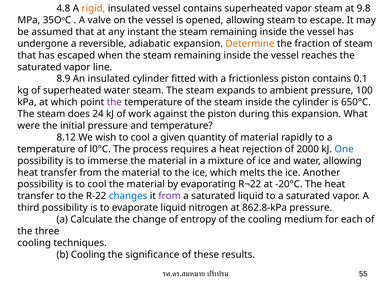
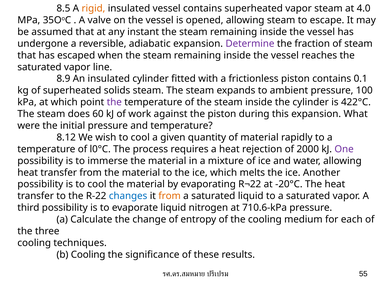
4.8: 4.8 -> 8.5
9.8: 9.8 -> 4.0
Determine colour: orange -> purple
superheated water: water -> solids
650°C: 650°C -> 422°C
24: 24 -> 60
One colour: blue -> purple
from at (170, 196) colour: purple -> orange
862.8-kPa: 862.8-kPa -> 710.6-kPa
